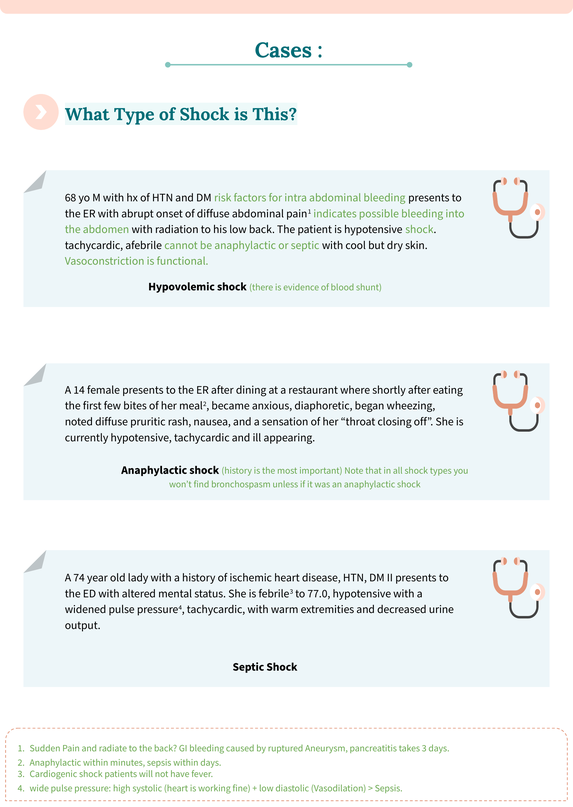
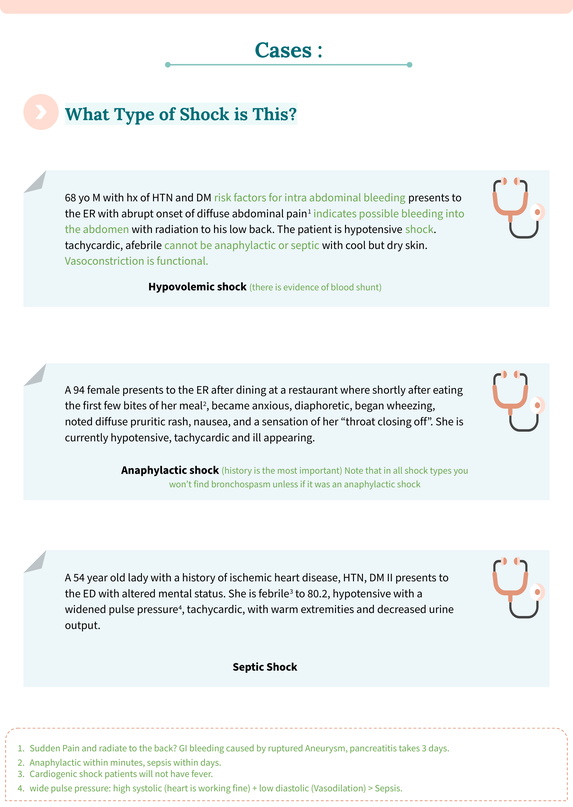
14: 14 -> 94
74: 74 -> 54
77.0: 77.0 -> 80.2
